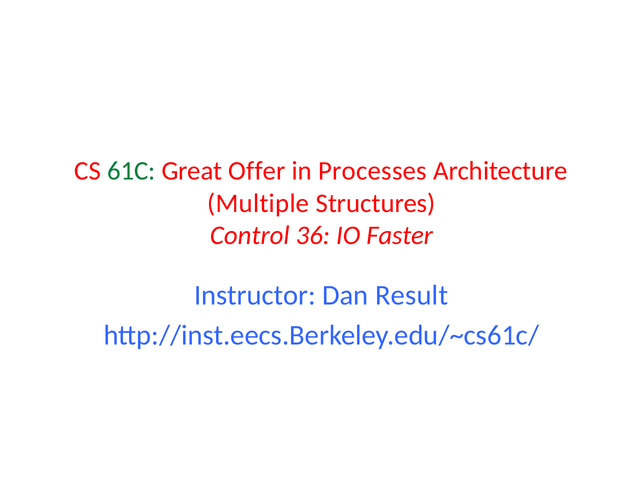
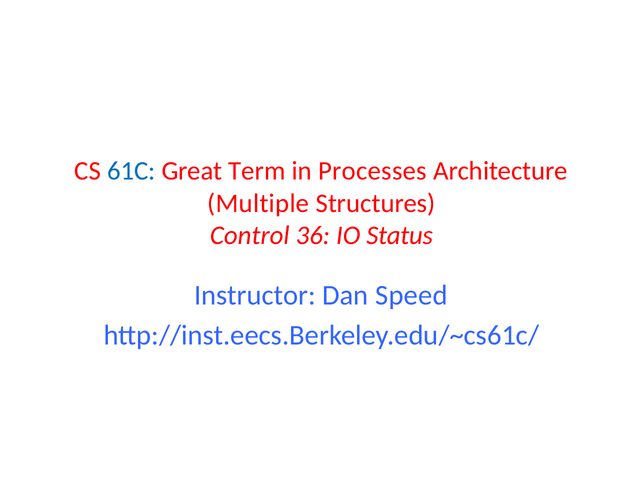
61C colour: green -> blue
Offer: Offer -> Term
Faster: Faster -> Status
Result: Result -> Speed
